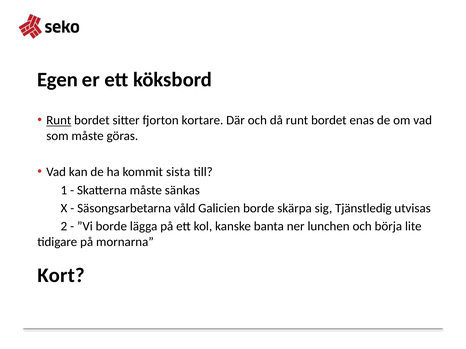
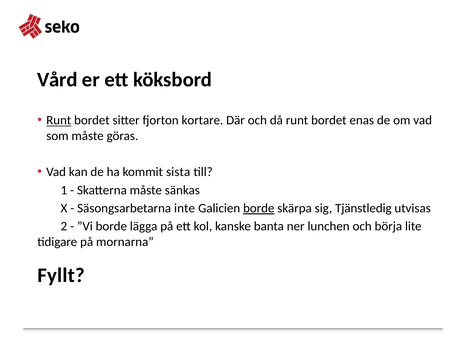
Egen: Egen -> Vård
våld: våld -> inte
borde at (259, 209) underline: none -> present
Kort: Kort -> Fyllt
